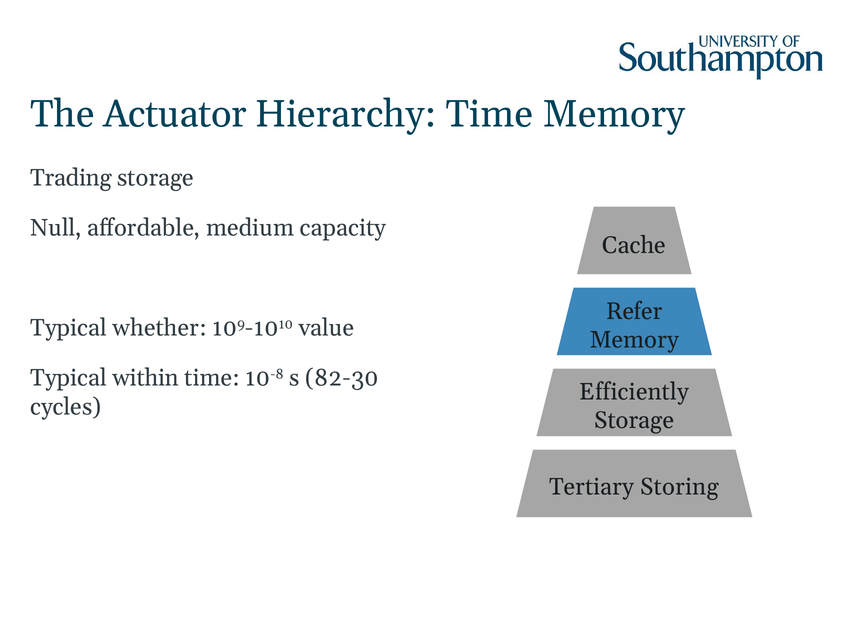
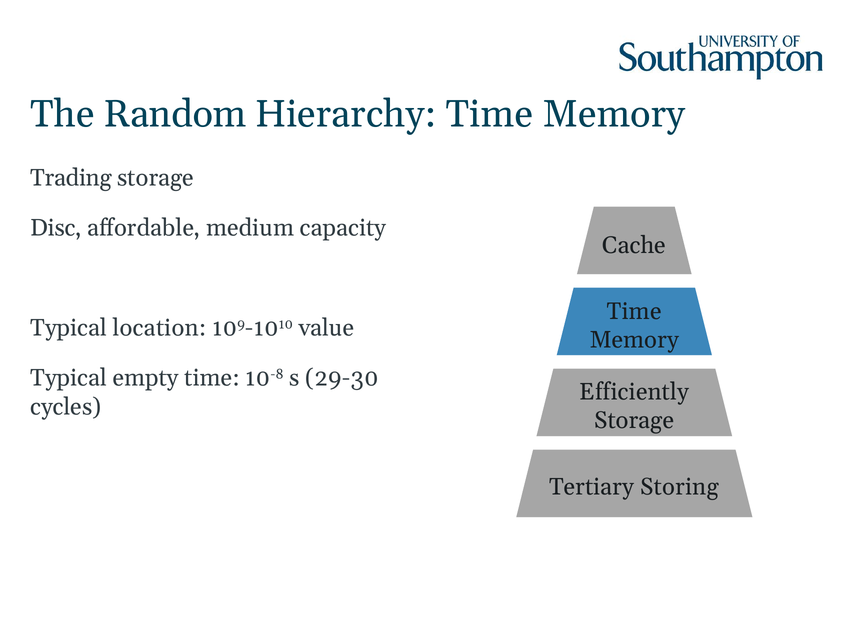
Actuator: Actuator -> Random
Null: Null -> Disc
Refer at (634, 311): Refer -> Time
whether: whether -> location
within: within -> empty
82-30: 82-30 -> 29-30
